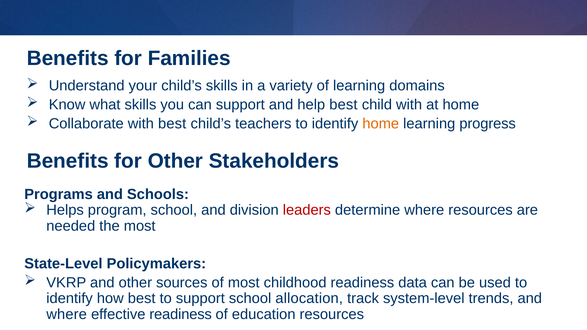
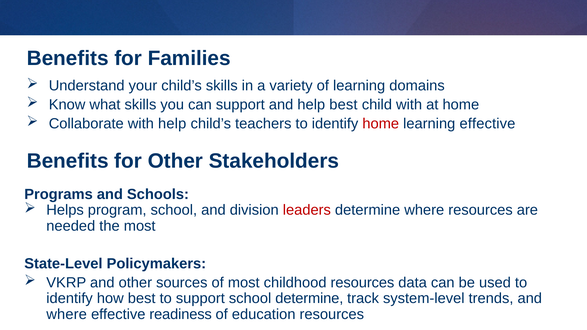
with best: best -> help
home at (381, 124) colour: orange -> red
learning progress: progress -> effective
childhood readiness: readiness -> resources
school allocation: allocation -> determine
